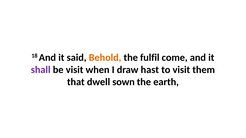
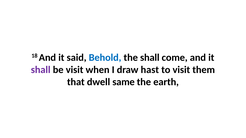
Behold colour: orange -> blue
the fulfil: fulfil -> shall
sown: sown -> same
